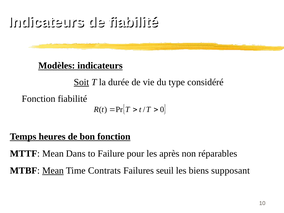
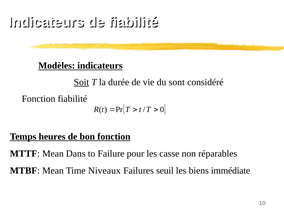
type: type -> sont
après: après -> casse
Mean at (53, 171) underline: present -> none
Contrats: Contrats -> Niveaux
supposant: supposant -> immédiate
